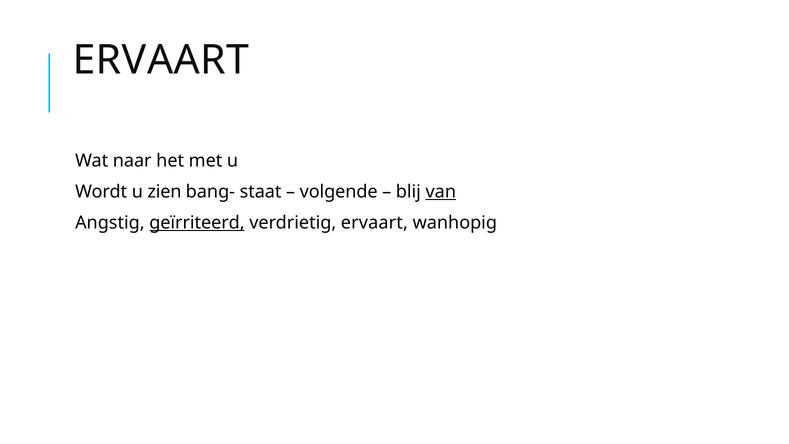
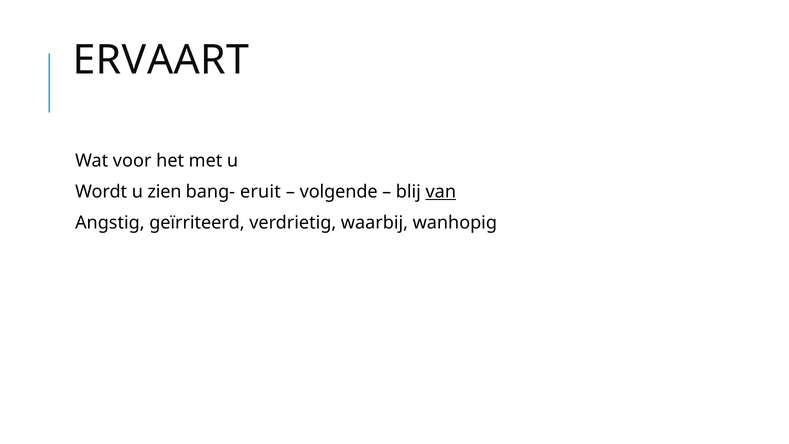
naar: naar -> voor
staat: staat -> eruit
geïrriteerd underline: present -> none
verdrietig ervaart: ervaart -> waarbij
